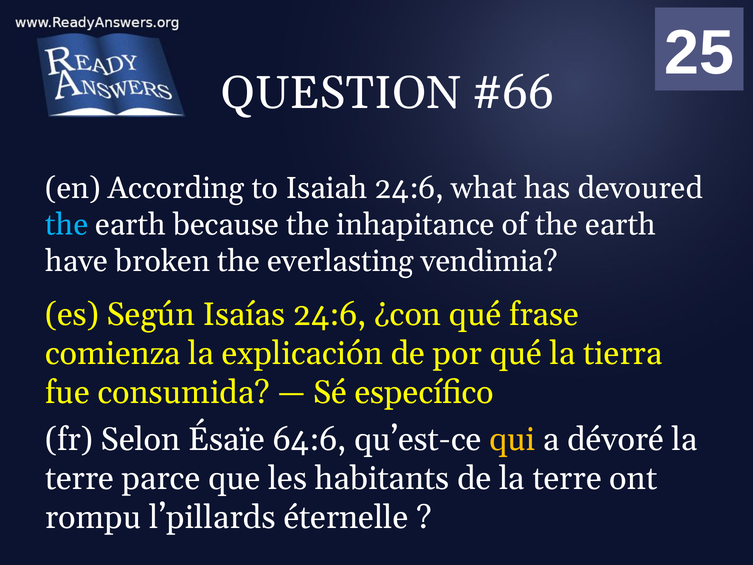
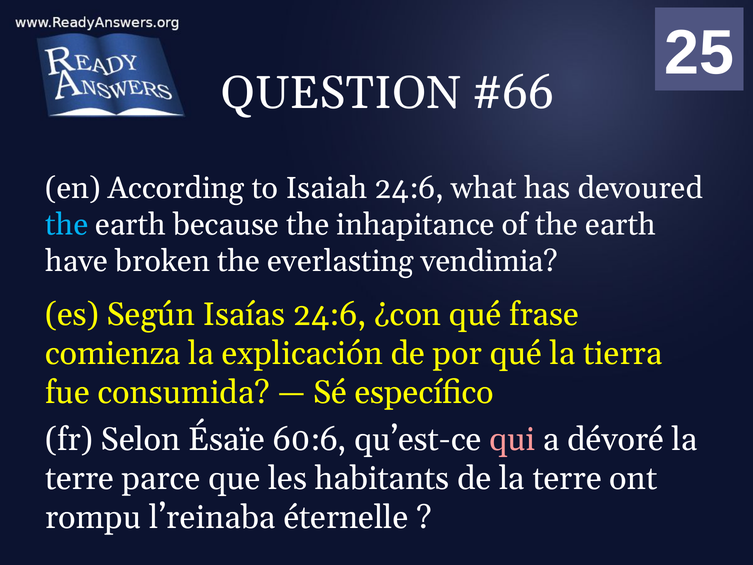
64:6: 64:6 -> 60:6
qui colour: yellow -> pink
l’pillards: l’pillards -> l’reinaba
